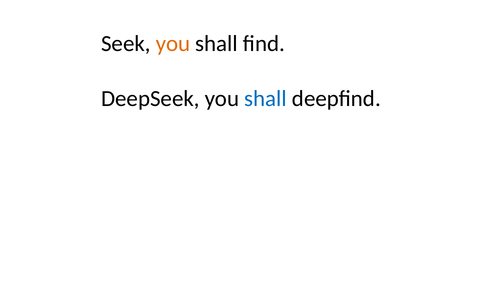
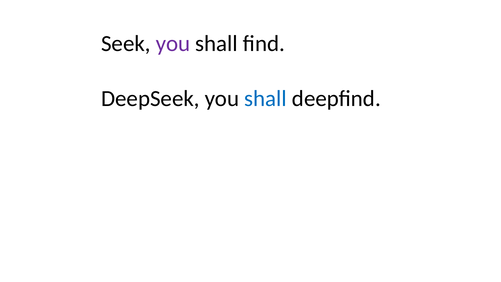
you at (173, 44) colour: orange -> purple
